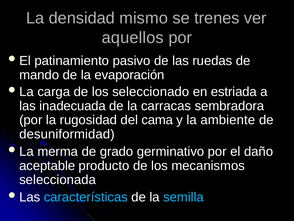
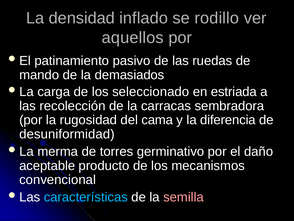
mismo: mismo -> inflado
trenes: trenes -> rodillo
evaporación: evaporación -> demasiados
inadecuada: inadecuada -> recolección
ambiente: ambiente -> diferencia
grado: grado -> torres
seleccionada: seleccionada -> convencional
semilla colour: light blue -> pink
